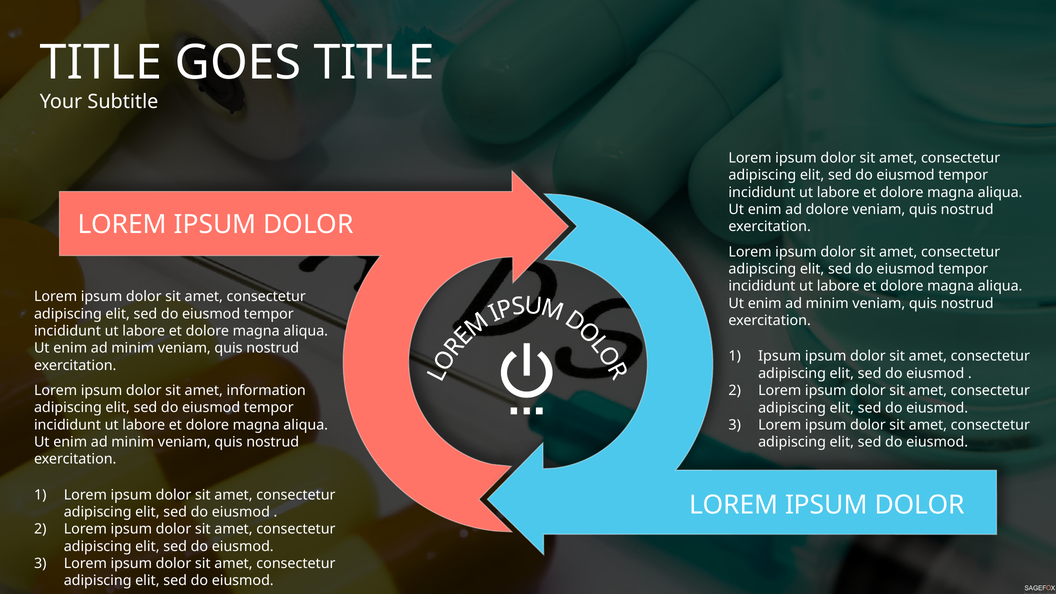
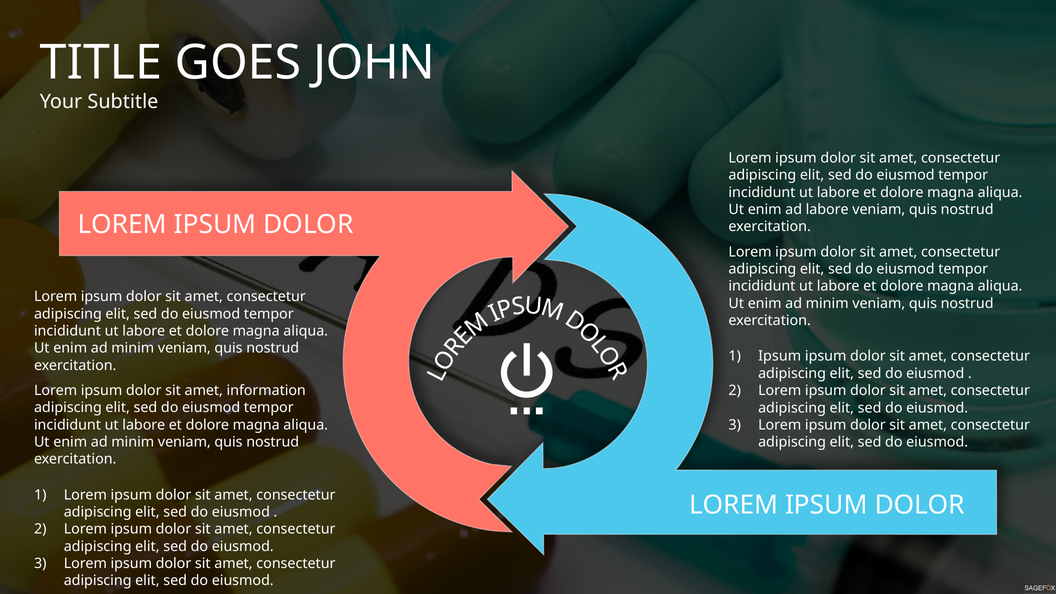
GOES TITLE: TITLE -> JOHN
ad dolore: dolore -> labore
